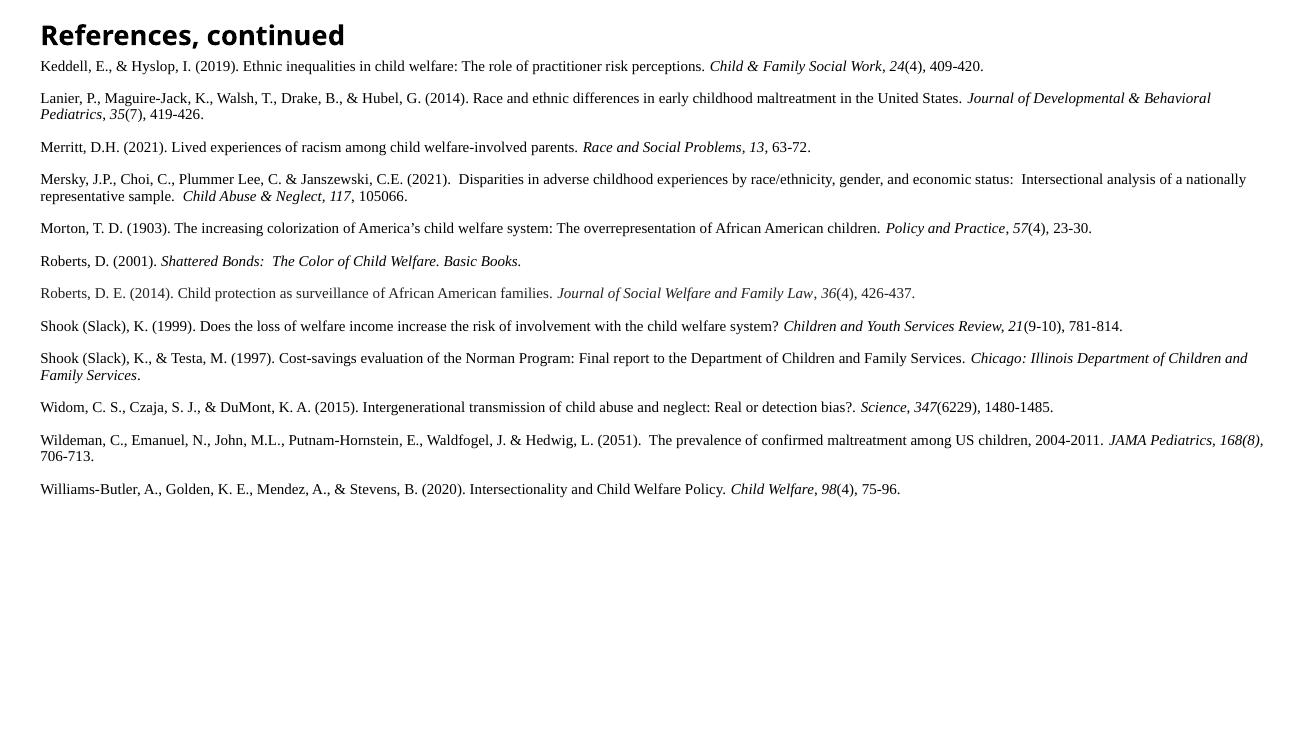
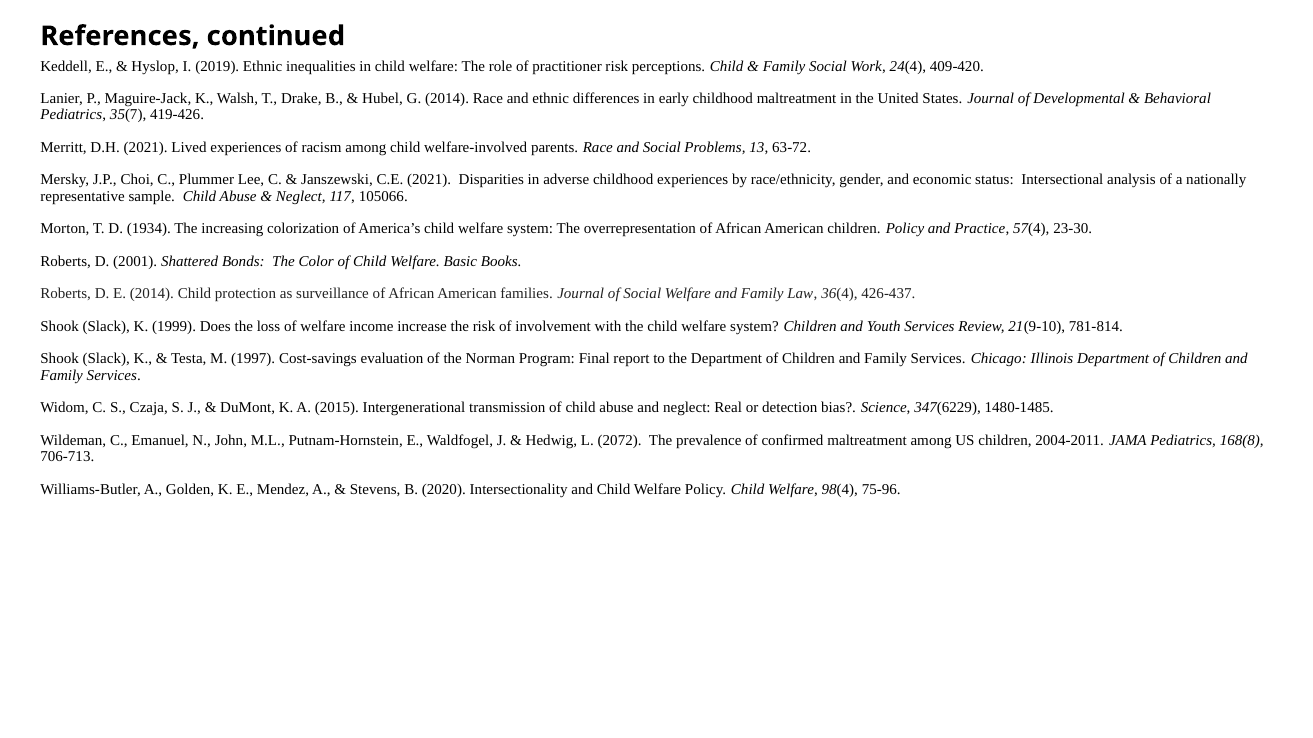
1903: 1903 -> 1934
2051: 2051 -> 2072
